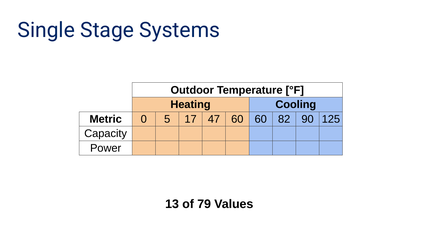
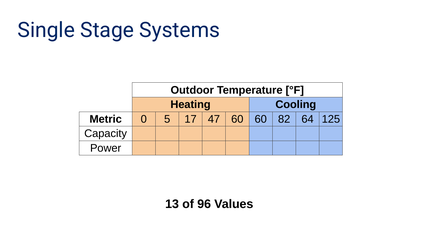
90: 90 -> 64
79: 79 -> 96
